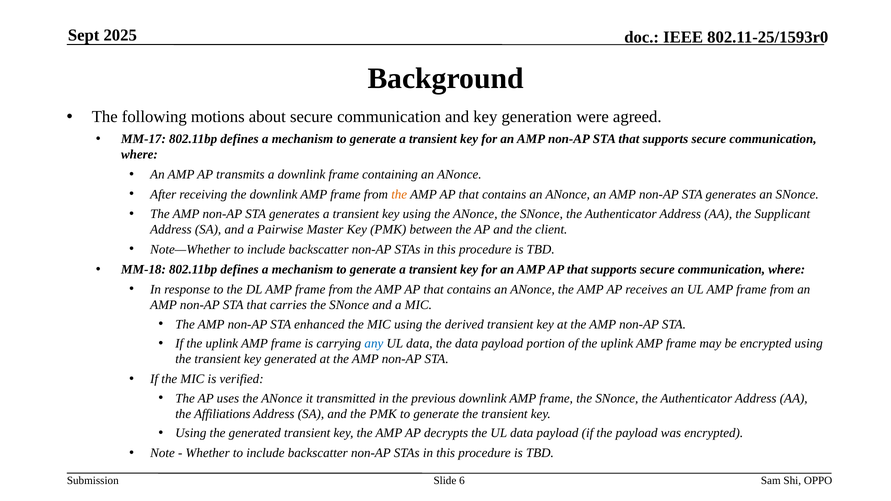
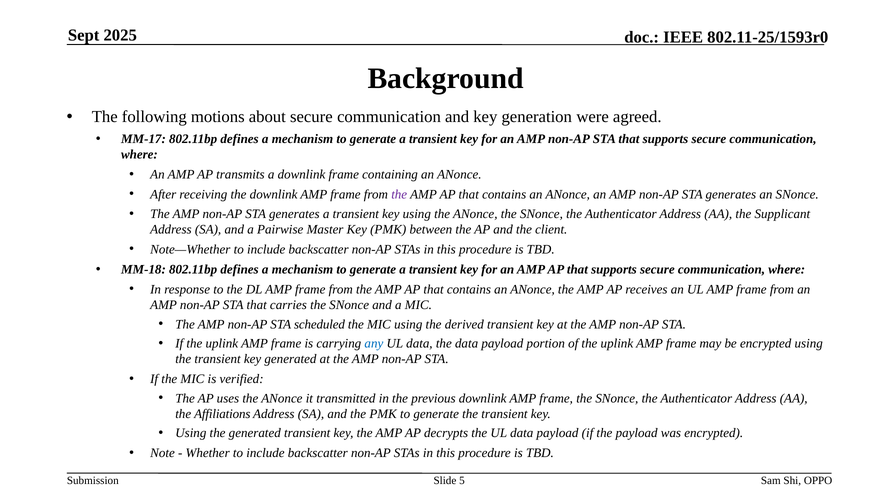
the at (399, 194) colour: orange -> purple
enhanced: enhanced -> scheduled
6: 6 -> 5
